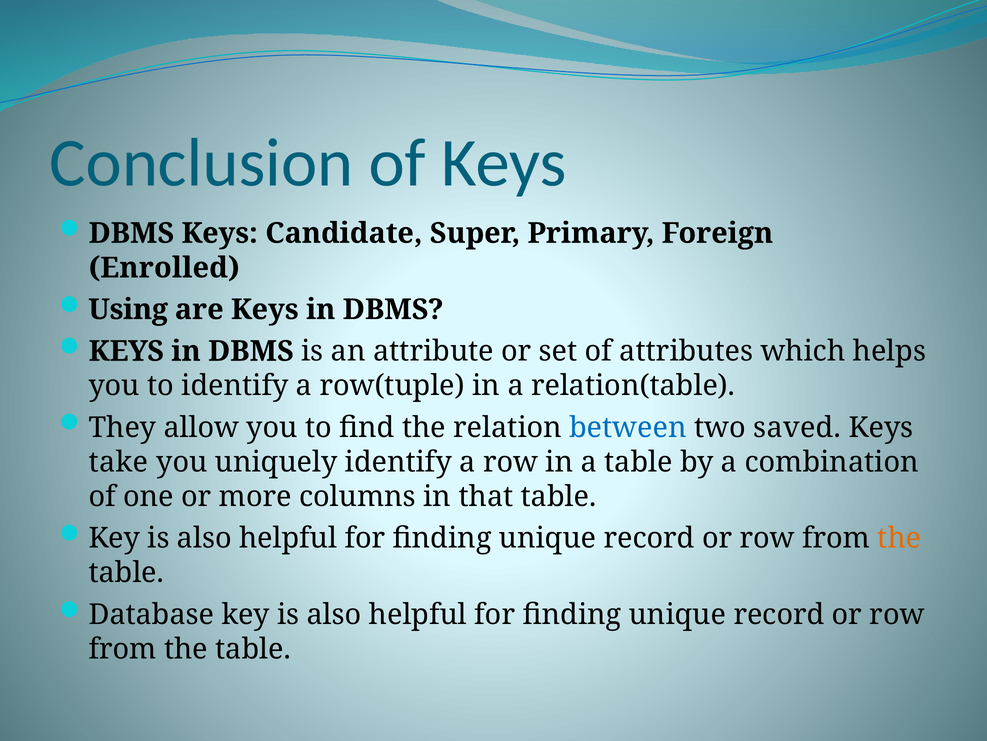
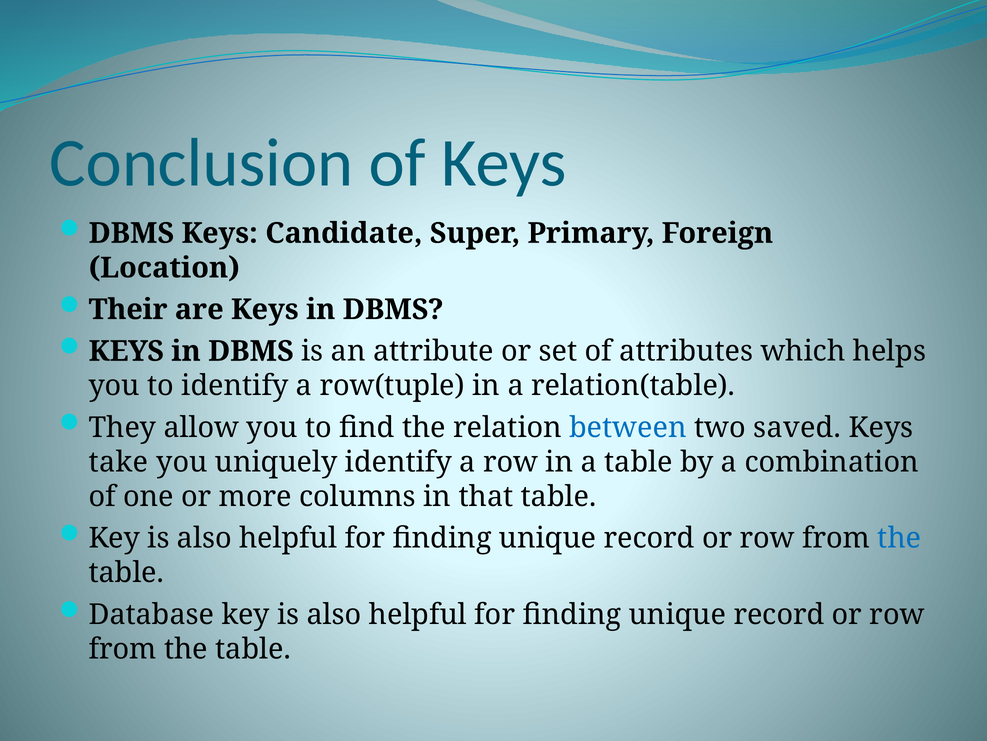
Enrolled: Enrolled -> Location
Using: Using -> Their
the at (899, 538) colour: orange -> blue
